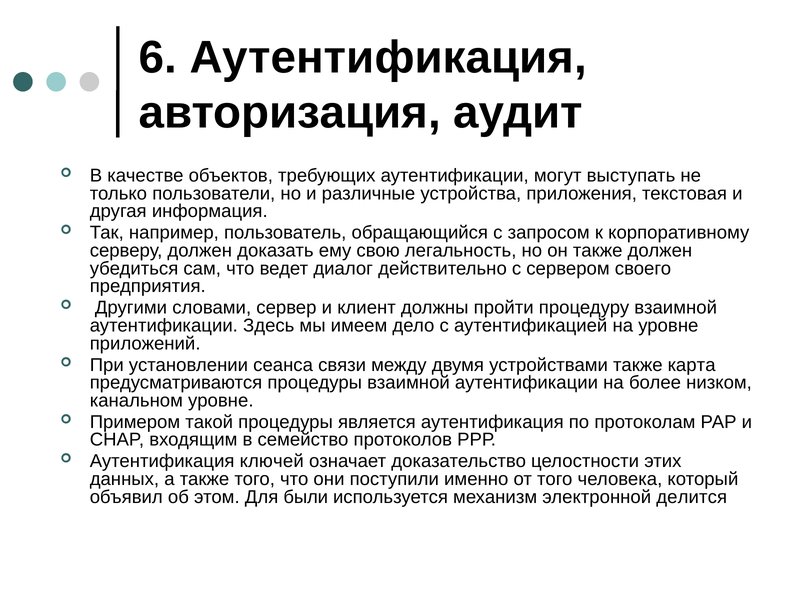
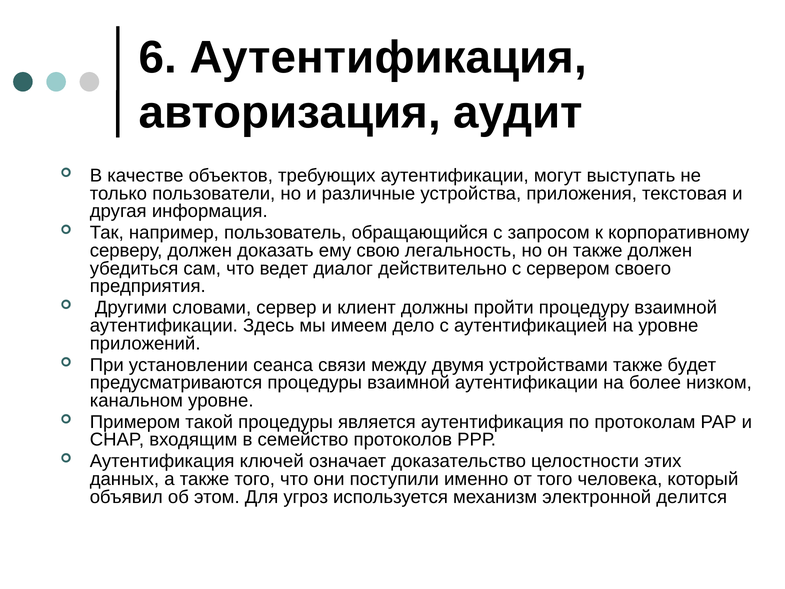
карта: карта -> будет
были: были -> угроз
